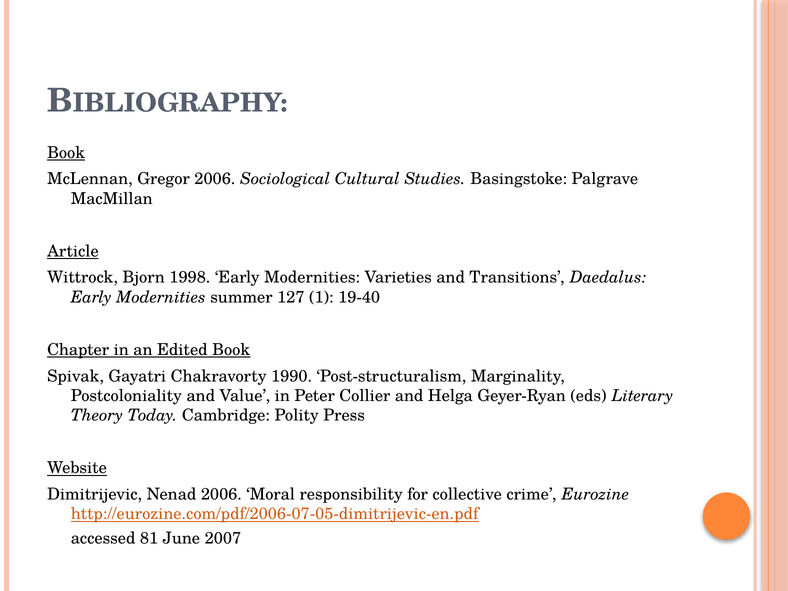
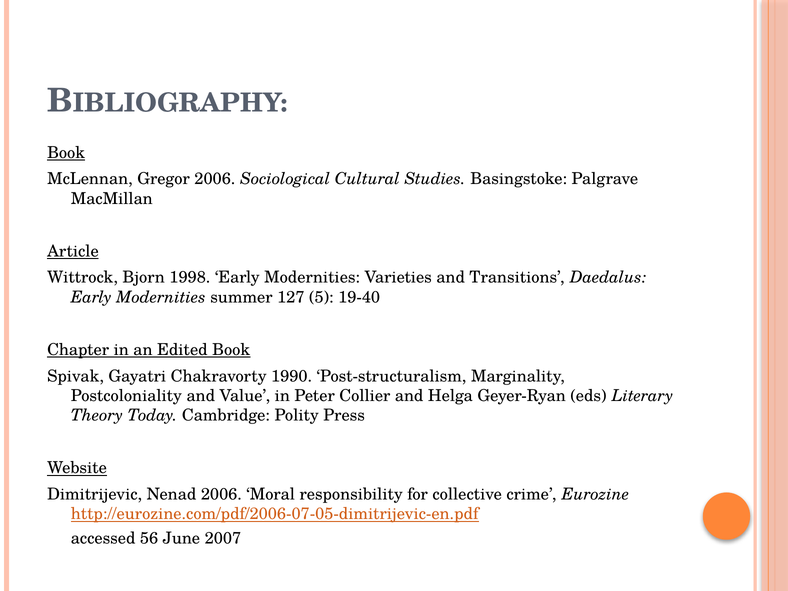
1: 1 -> 5
81: 81 -> 56
